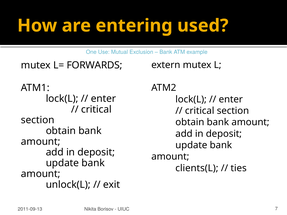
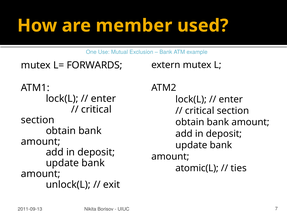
entering: entering -> member
clients(L: clients(L -> atomic(L
